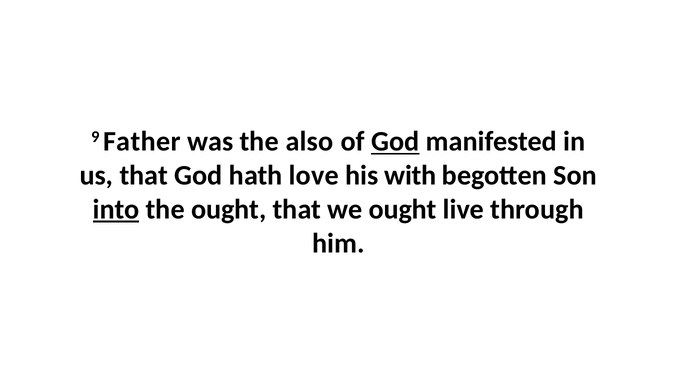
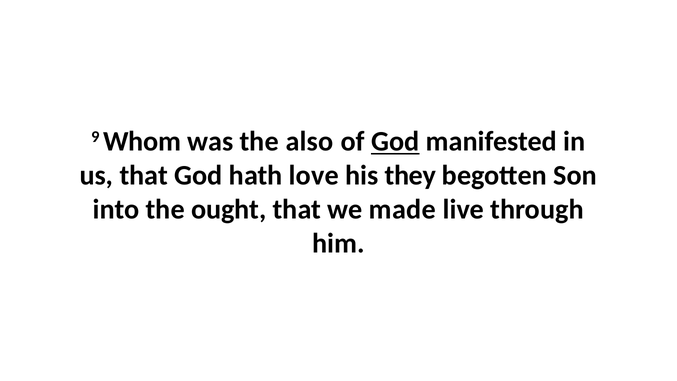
Father: Father -> Whom
with: with -> they
into underline: present -> none
we ought: ought -> made
